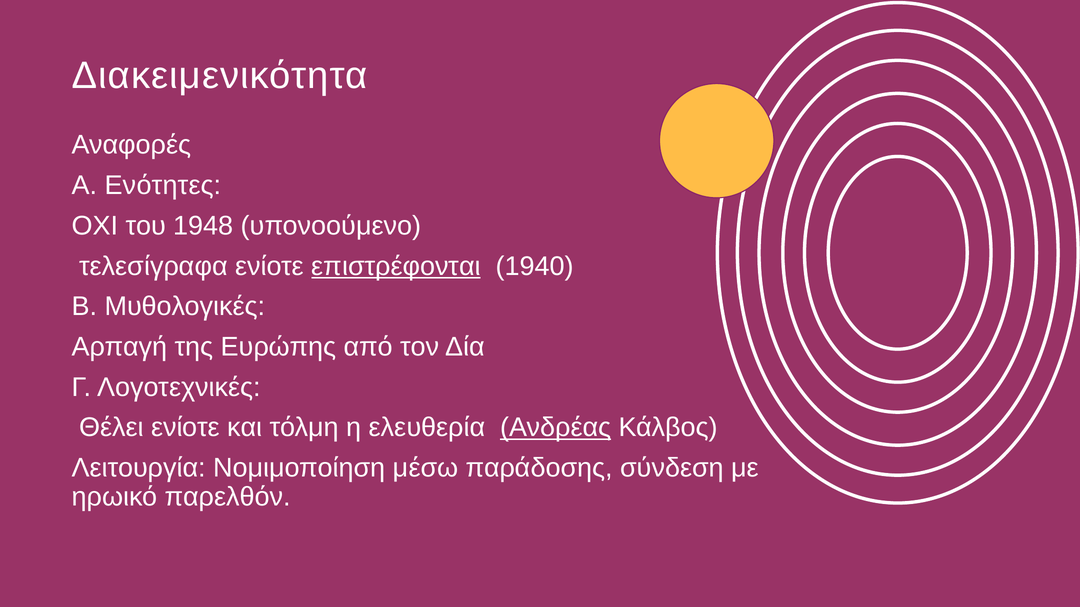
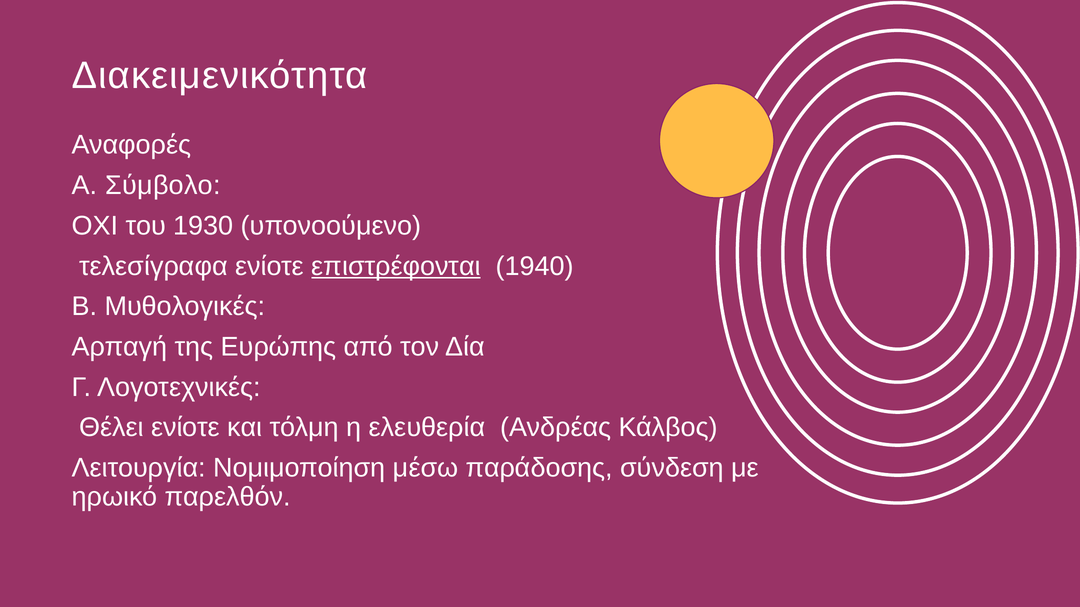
Ενότητες: Ενότητες -> Σύμβολο
1948: 1948 -> 1930
Ανδρέας underline: present -> none
